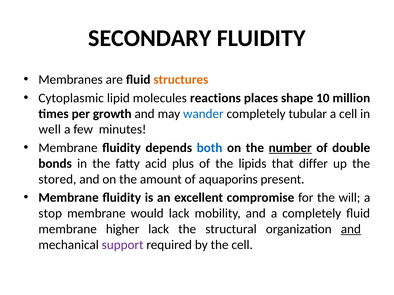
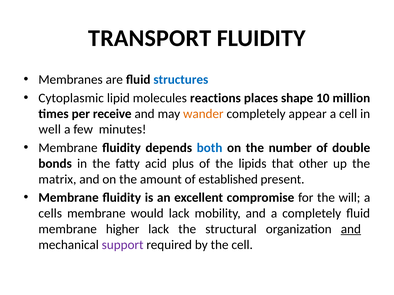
SECONDARY: SECONDARY -> TRANSPORT
structures colour: orange -> blue
growth: growth -> receive
wander colour: blue -> orange
tubular: tubular -> appear
number underline: present -> none
differ: differ -> other
stored: stored -> matrix
aquaporins: aquaporins -> established
stop: stop -> cells
